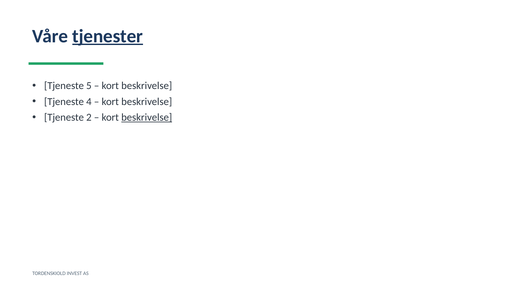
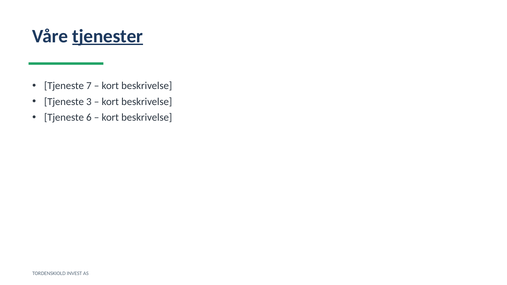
5: 5 -> 7
4: 4 -> 3
2: 2 -> 6
beskrivelse at (147, 118) underline: present -> none
